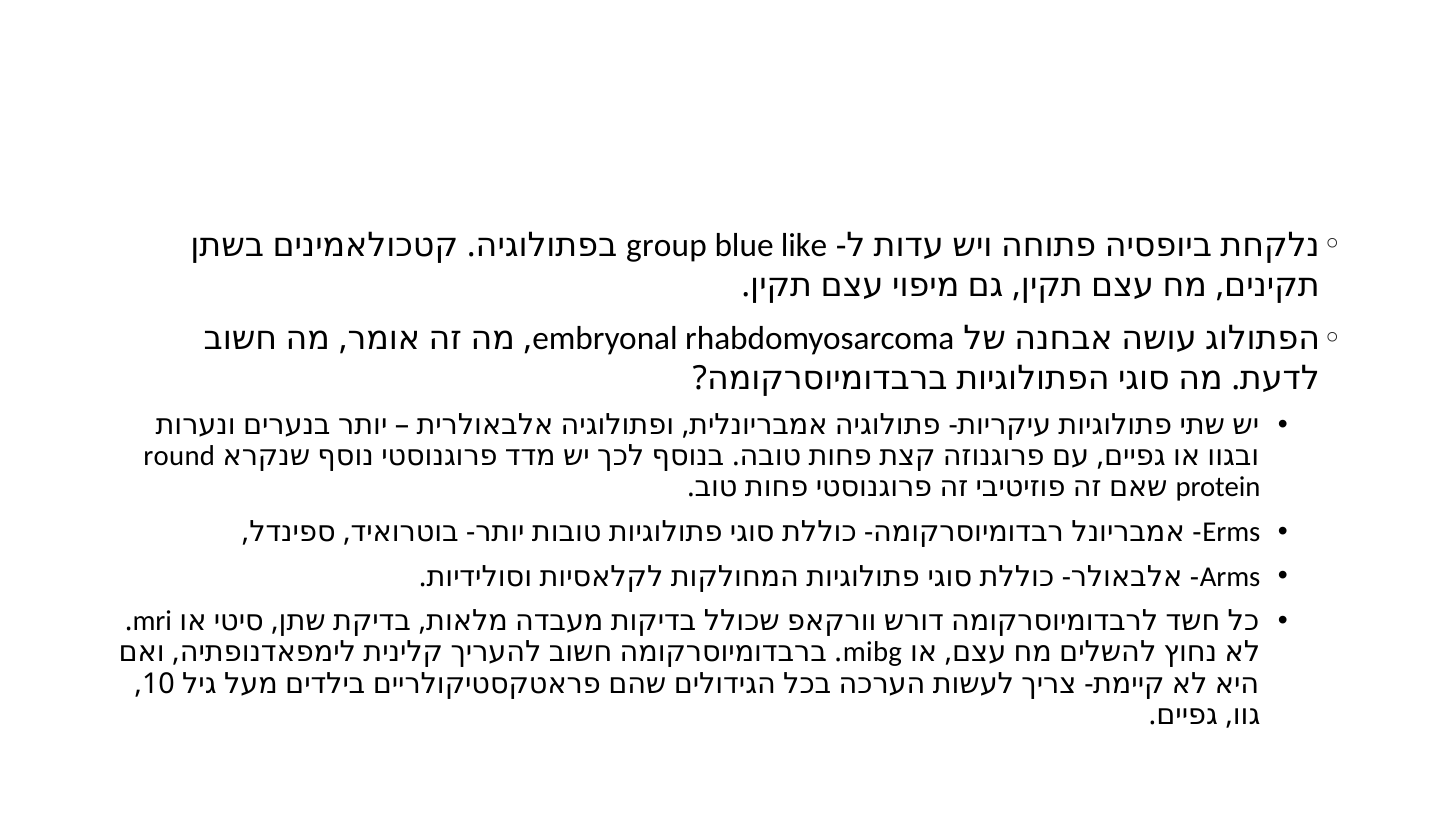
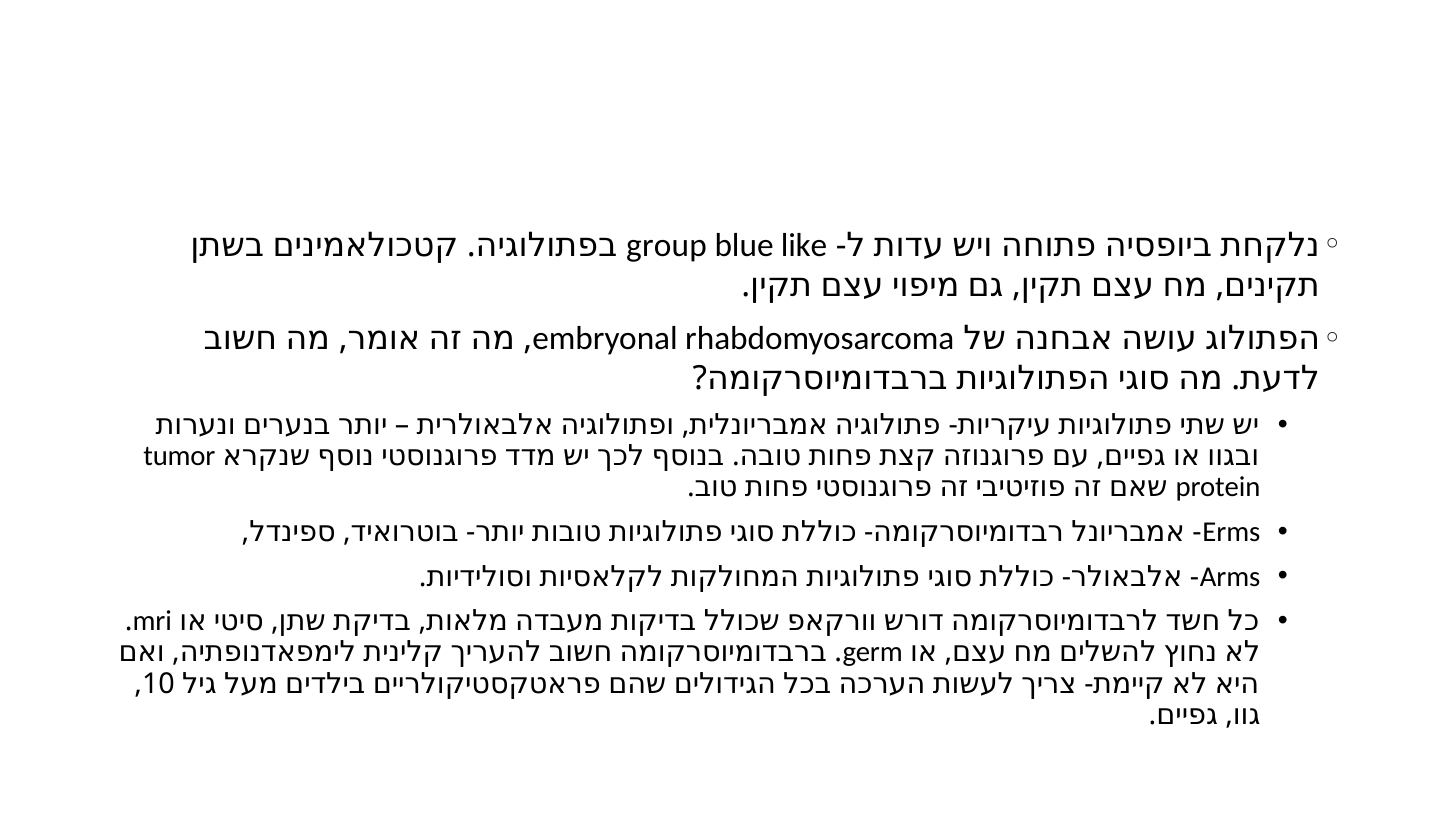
round: round -> tumor
mibg: mibg -> germ
